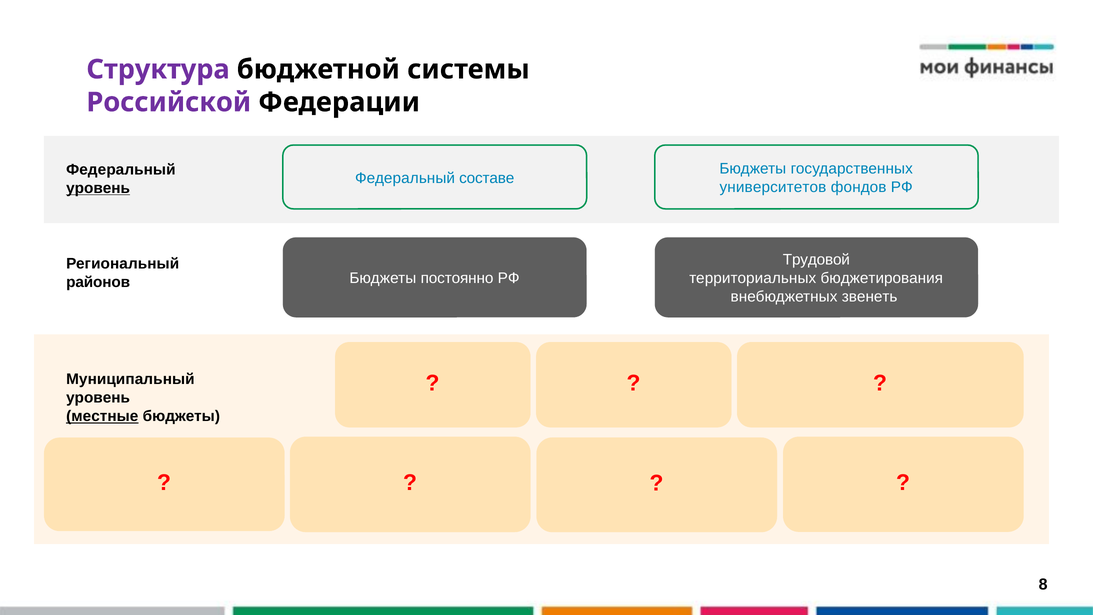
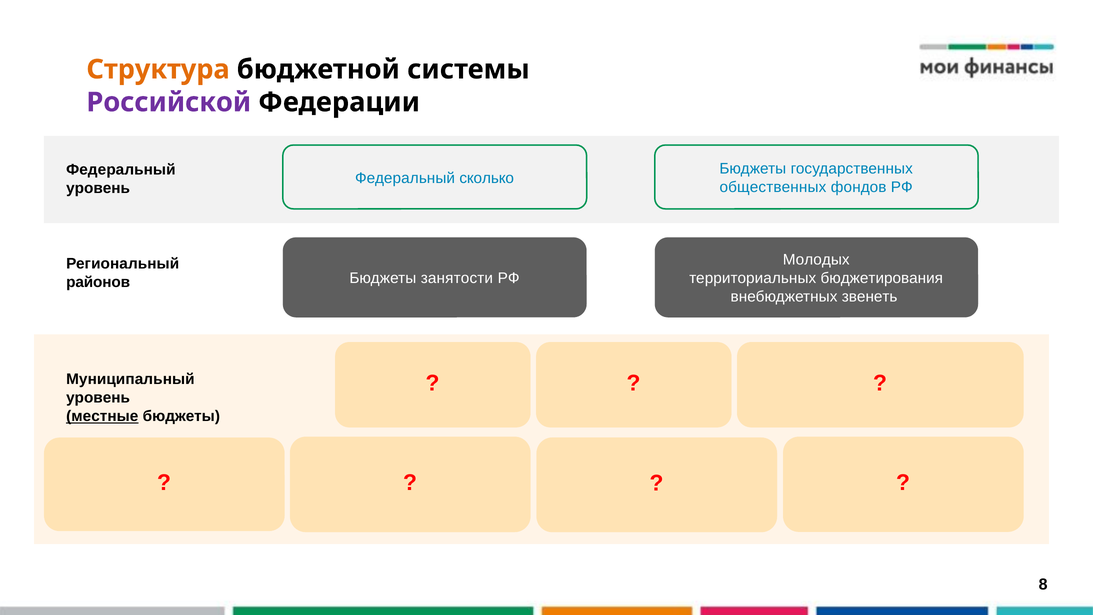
Структура colour: purple -> orange
составе: составе -> сколько
университетов: университетов -> общественных
уровень at (98, 188) underline: present -> none
Трудовой: Трудовой -> Молодых
постоянно: постоянно -> занятости
